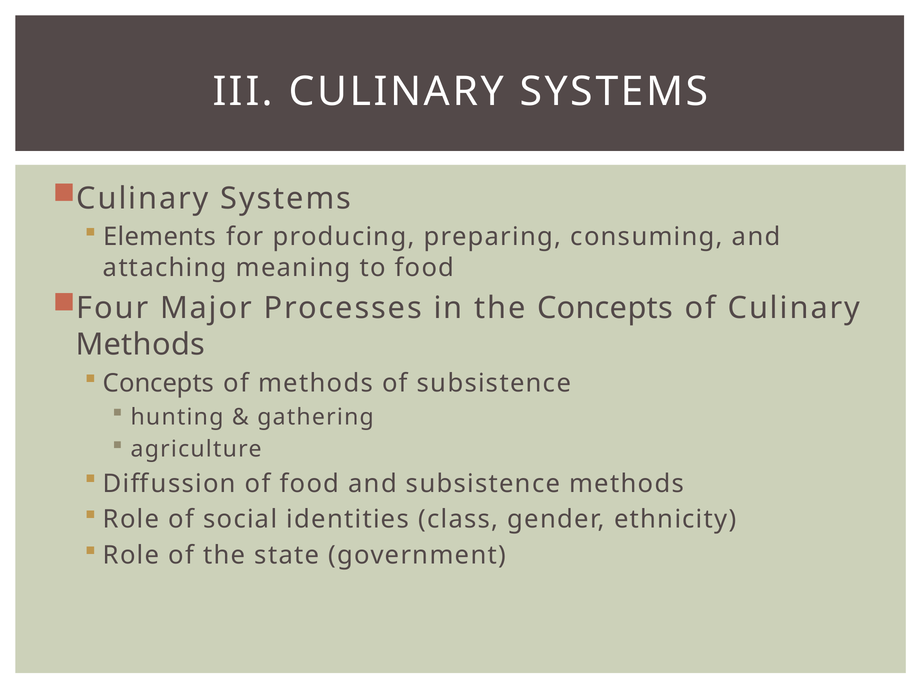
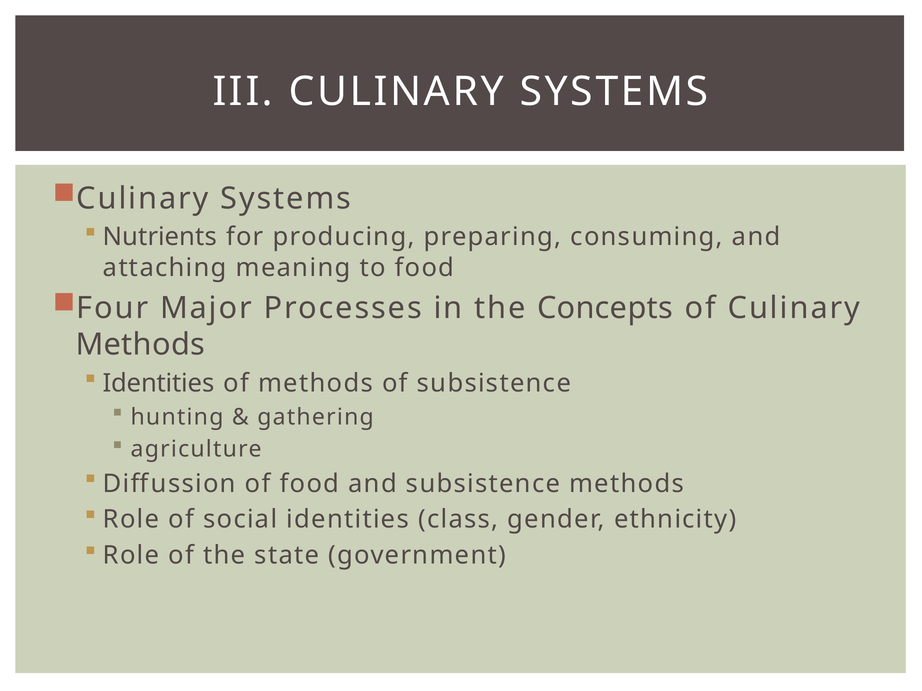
Elements: Elements -> Nutrients
Concepts at (159, 384): Concepts -> Identities
